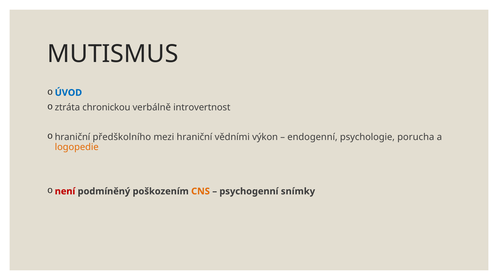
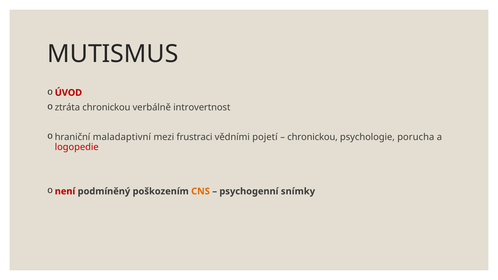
ÚVOD colour: blue -> red
předškolního: předškolního -> maladaptivní
mezi hraniční: hraniční -> frustraci
výkon: výkon -> pojetí
endogenní at (312, 137): endogenní -> chronickou
logopedie colour: orange -> red
